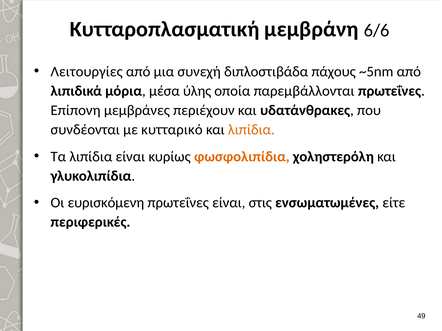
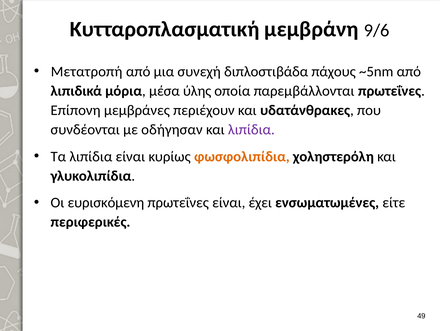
6/6: 6/6 -> 9/6
Λειτουργίες: Λειτουργίες -> Μετατροπή
κυτταρικό: κυτταρικό -> οδήγησαν
λιπίδια at (251, 130) colour: orange -> purple
στις: στις -> έχει
